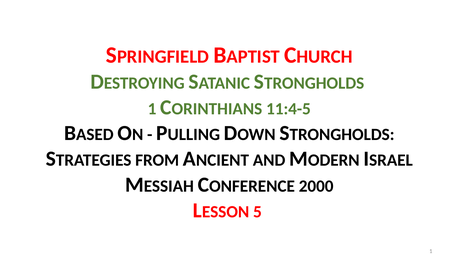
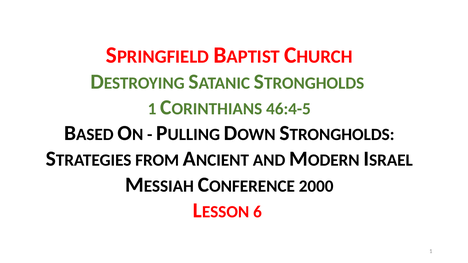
11:4-5: 11:4-5 -> 46:4-5
5: 5 -> 6
